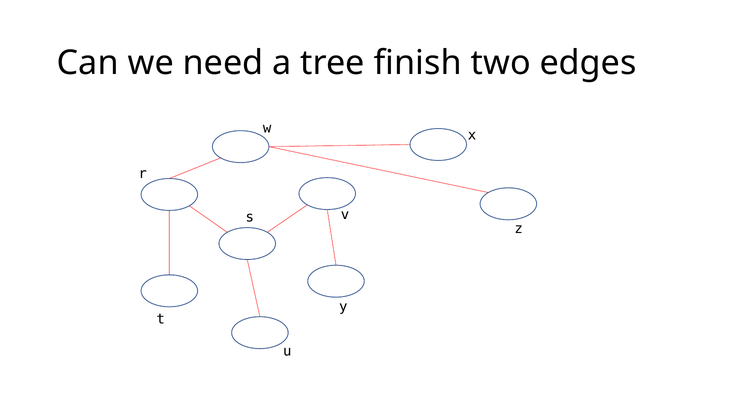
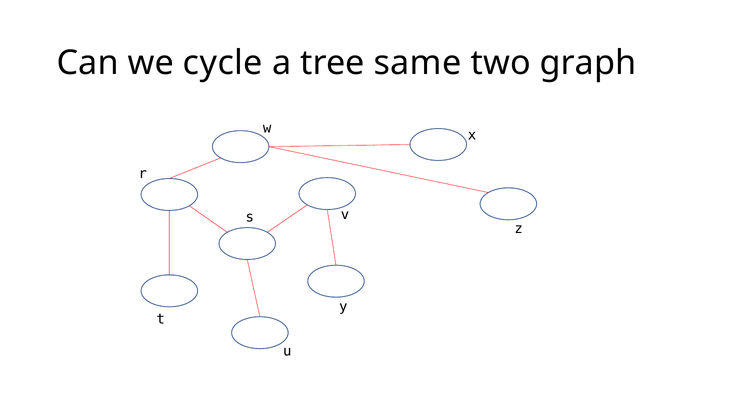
need: need -> cycle
finish: finish -> same
edges: edges -> graph
